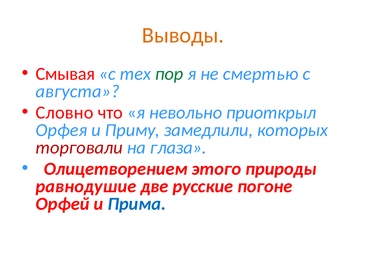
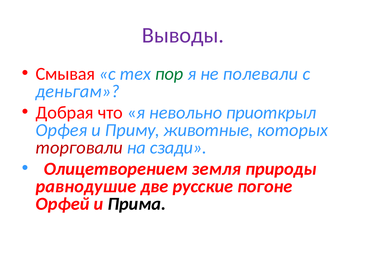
Выводы colour: orange -> purple
смертью: смертью -> полевали
августа: августа -> деньгам
Словно: Словно -> Добрая
замедлили: замедлили -> животные
глаза: глаза -> сзади
этого: этого -> земля
Прима colour: blue -> black
